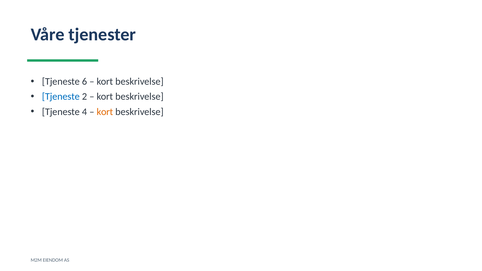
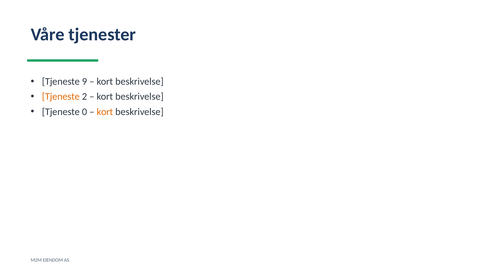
6: 6 -> 9
Tjeneste at (61, 97) colour: blue -> orange
4: 4 -> 0
